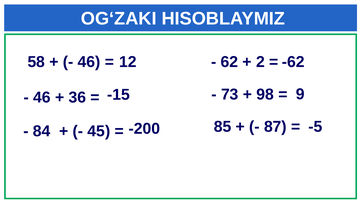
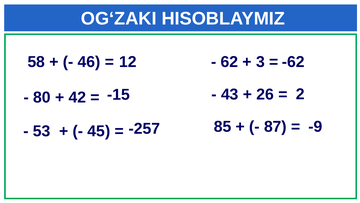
2: 2 -> 3
73: 73 -> 43
98: 98 -> 26
9: 9 -> 2
46 at (42, 97): 46 -> 80
36: 36 -> 42
-5: -5 -> -9
84: 84 -> 53
-200: -200 -> -257
